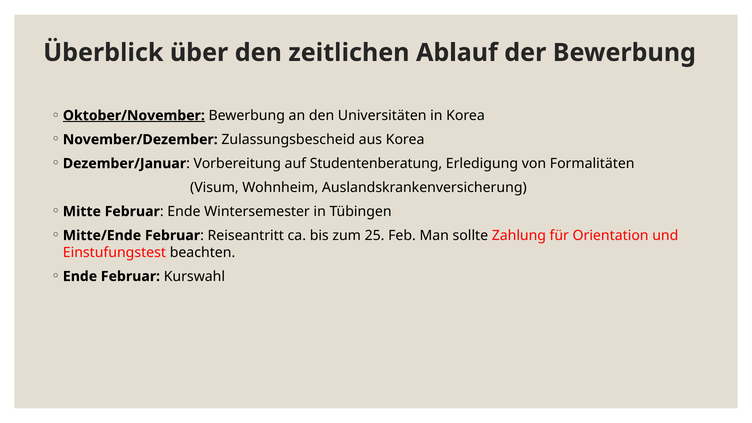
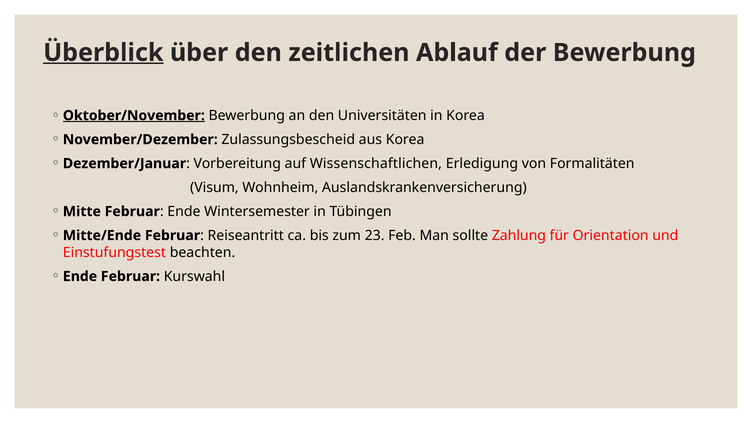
Überblick underline: none -> present
Studentenberatung: Studentenberatung -> Wissenschaftlichen
25: 25 -> 23
